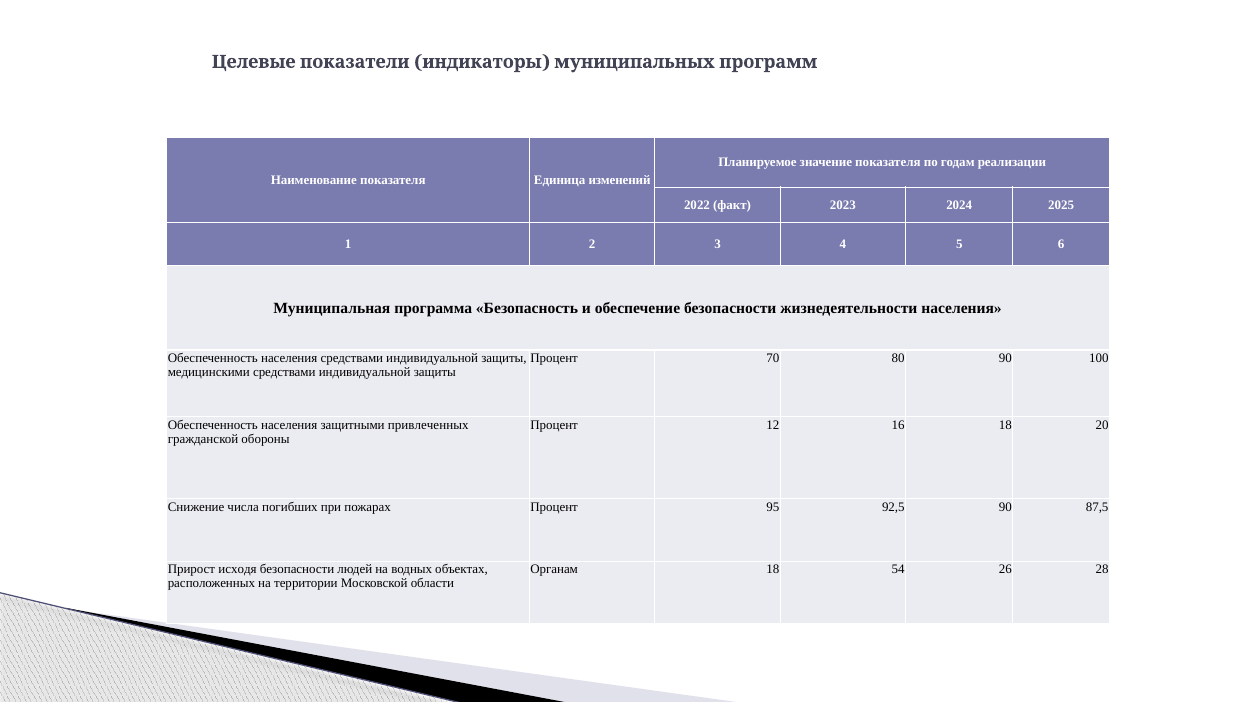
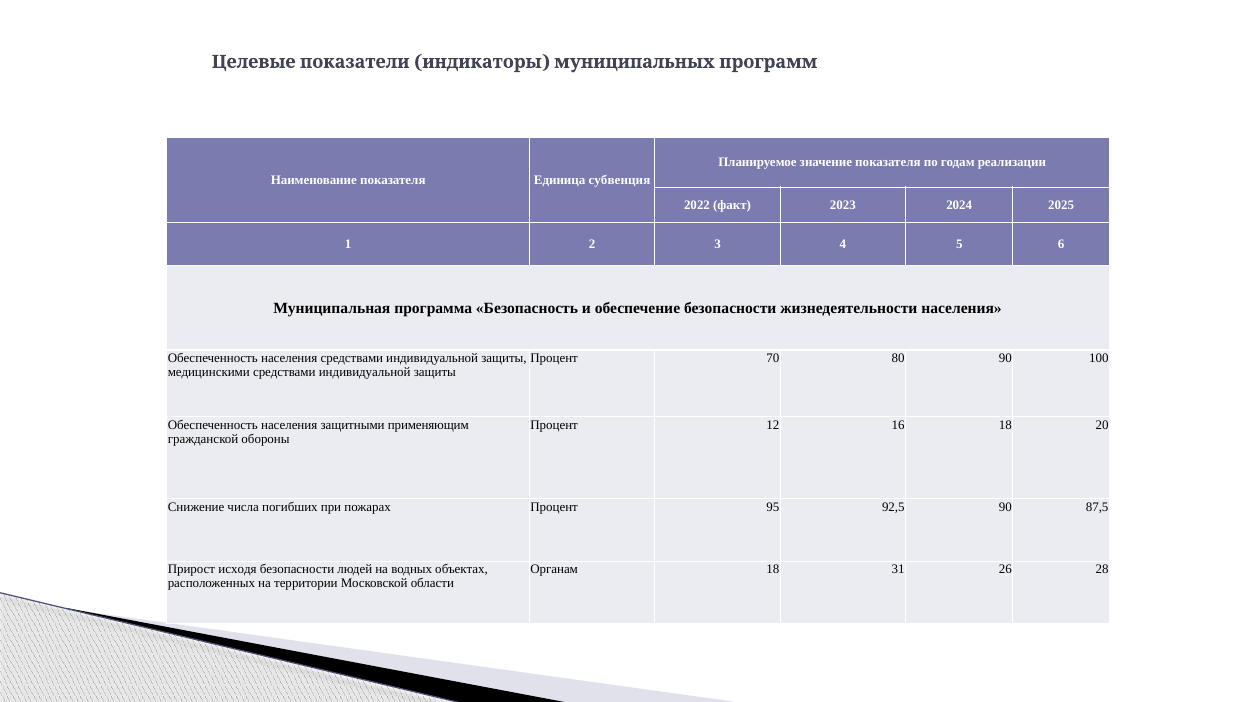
изменений: изменений -> субвенция
привлеченных: привлеченных -> применяющим
54: 54 -> 31
